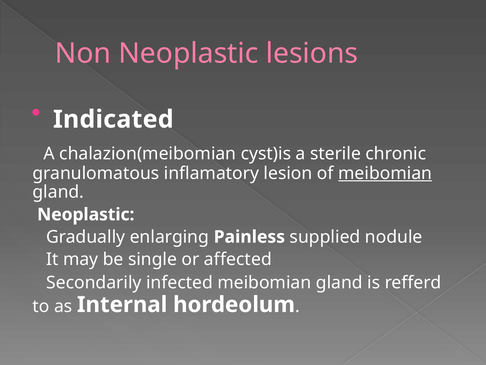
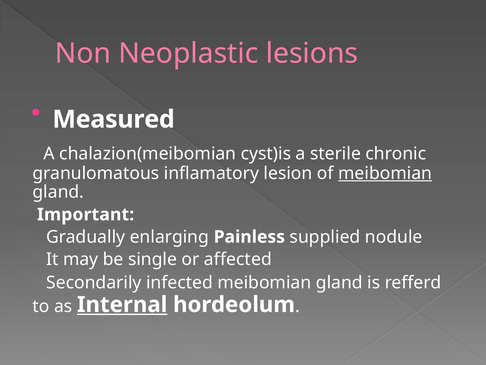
Indicated: Indicated -> Measured
Neoplastic at (86, 214): Neoplastic -> Important
Internal underline: none -> present
